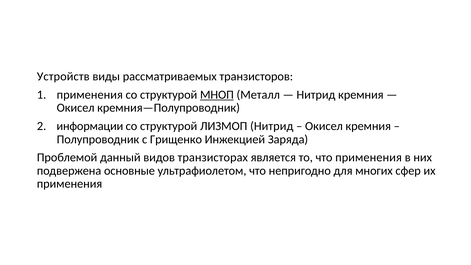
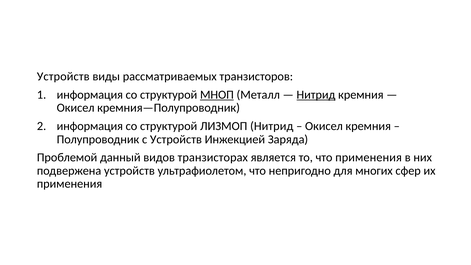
применения at (90, 95): применения -> информация
Нитрид at (316, 95) underline: none -> present
информации at (90, 126): информации -> информация
с Грищенко: Грищенко -> Устройств
подвержена основные: основные -> устройств
